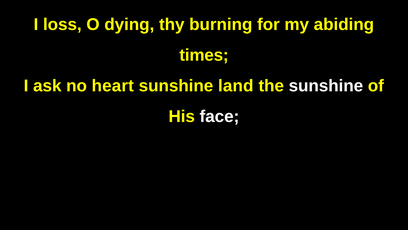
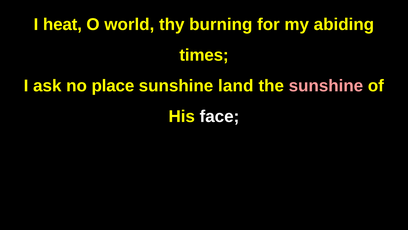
loss: loss -> heat
dying: dying -> world
heart: heart -> place
sunshine at (326, 86) colour: white -> pink
